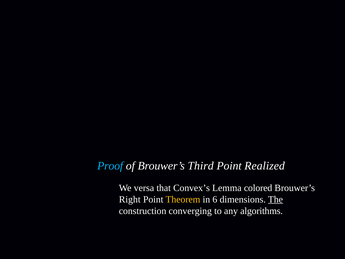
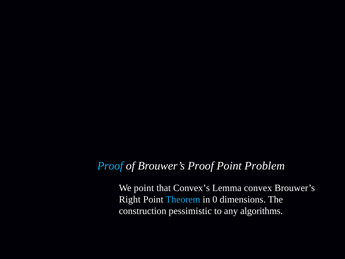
Brouwer’s Third: Third -> Proof
Realized: Realized -> Problem
We versa: versa -> point
colored: colored -> convex
Theorem colour: yellow -> light blue
6: 6 -> 0
The underline: present -> none
converging: converging -> pessimistic
